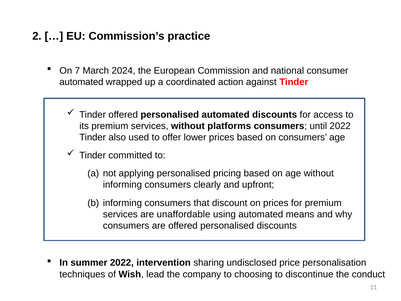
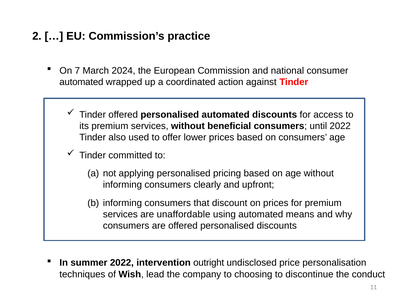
platforms: platforms -> beneficial
sharing: sharing -> outright
